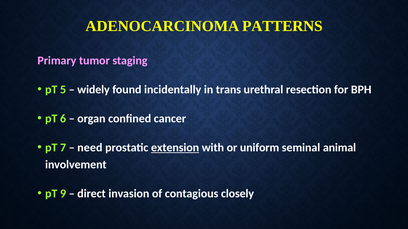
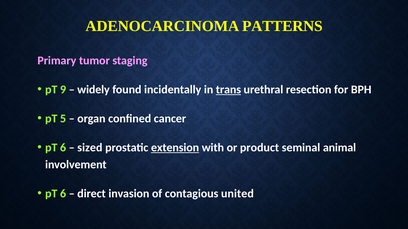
5: 5 -> 9
trans underline: none -> present
6: 6 -> 5
7 at (63, 148): 7 -> 6
need: need -> sized
uniform: uniform -> product
9 at (63, 194): 9 -> 6
closely: closely -> united
